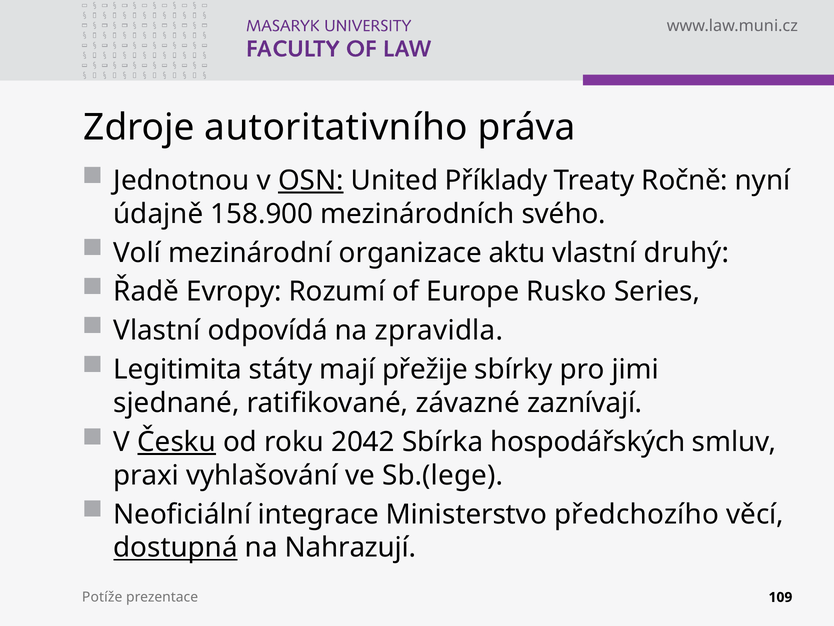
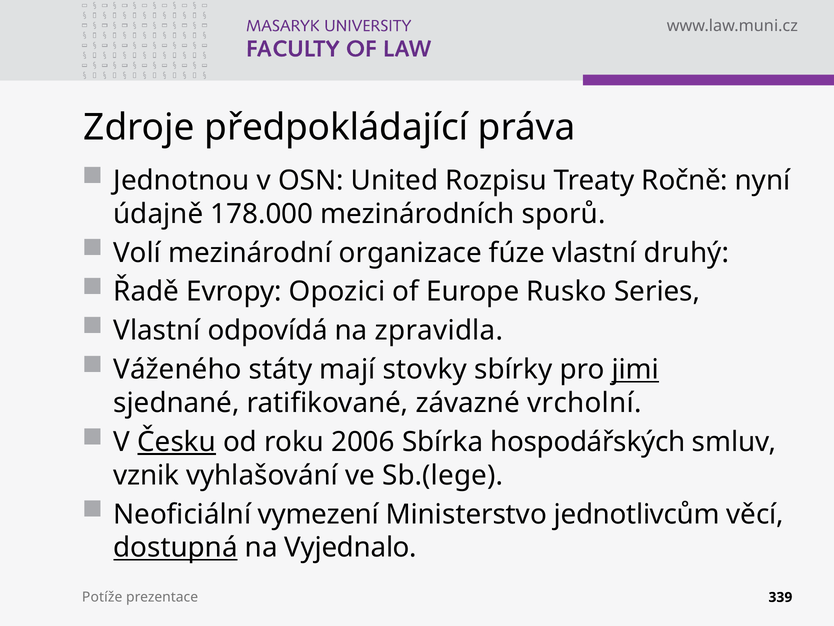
autoritativního: autoritativního -> předpokládající
OSN underline: present -> none
Příklady: Příklady -> Rozpisu
158.900: 158.900 -> 178.000
svého: svého -> sporů
aktu: aktu -> fúze
Rozumí: Rozumí -> Opozici
Legitimita: Legitimita -> Váženého
přežije: přežije -> stovky
jimi underline: none -> present
zaznívají: zaznívají -> vrcholní
2042: 2042 -> 2006
praxi: praxi -> vznik
integrace: integrace -> vymezení
předchozího: předchozího -> jednotlivcům
Nahrazují: Nahrazují -> Vyjednalo
109: 109 -> 339
